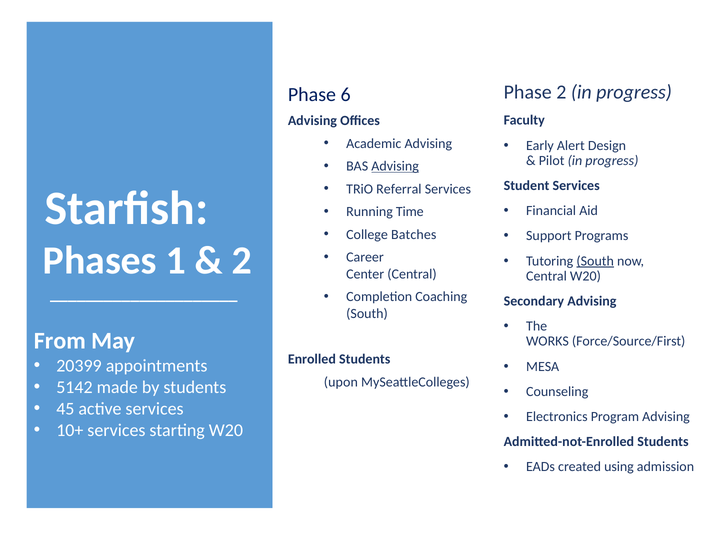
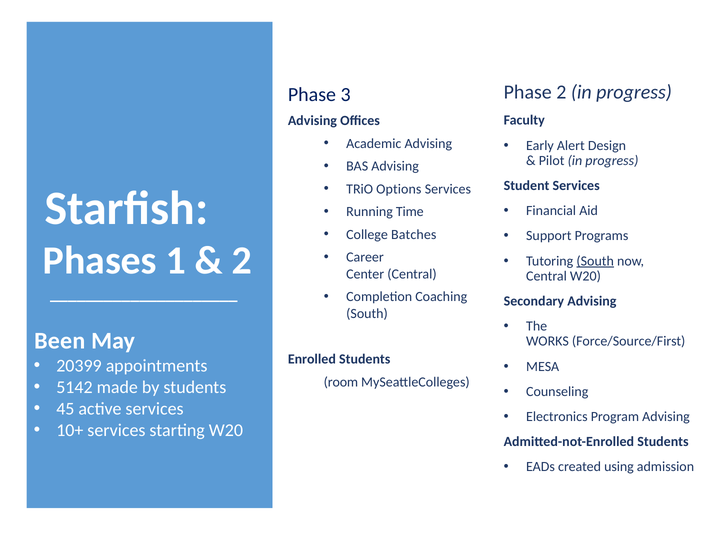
6: 6 -> 3
Advising at (395, 166) underline: present -> none
Referral: Referral -> Options
From: From -> Been
upon: upon -> room
